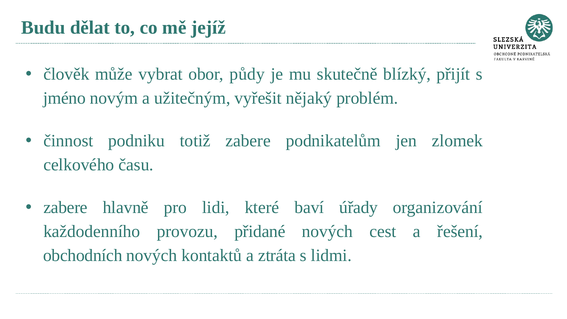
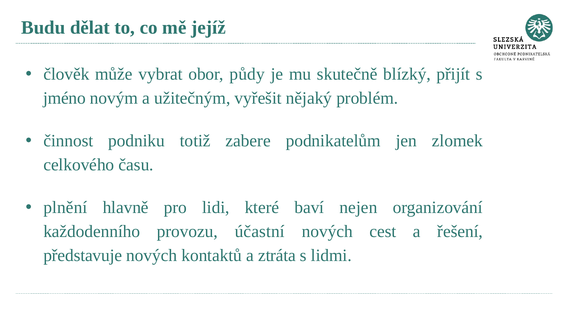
zabere at (65, 208): zabere -> plnění
úřady: úřady -> nejen
přidané: přidané -> účastní
obchodních: obchodních -> představuje
